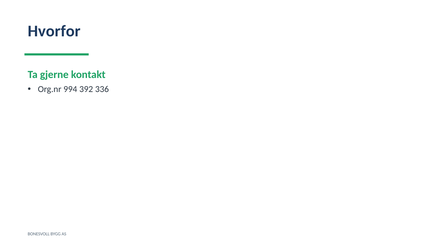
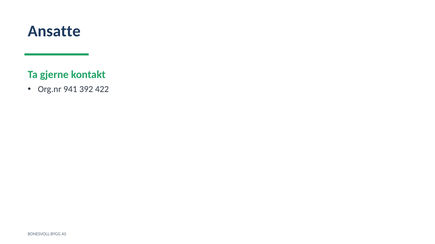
Hvorfor: Hvorfor -> Ansatte
994: 994 -> 941
336: 336 -> 422
